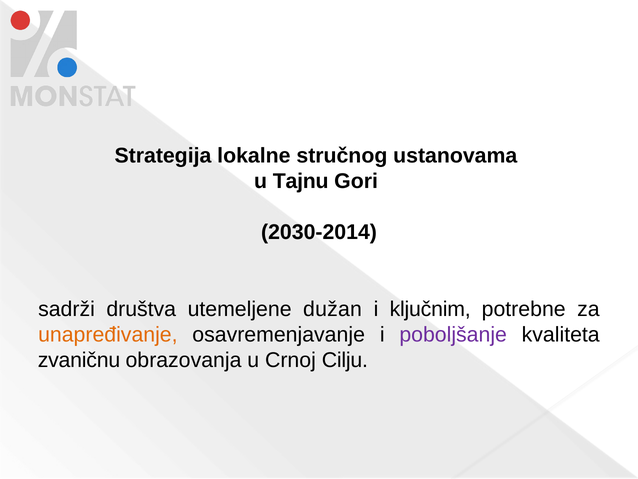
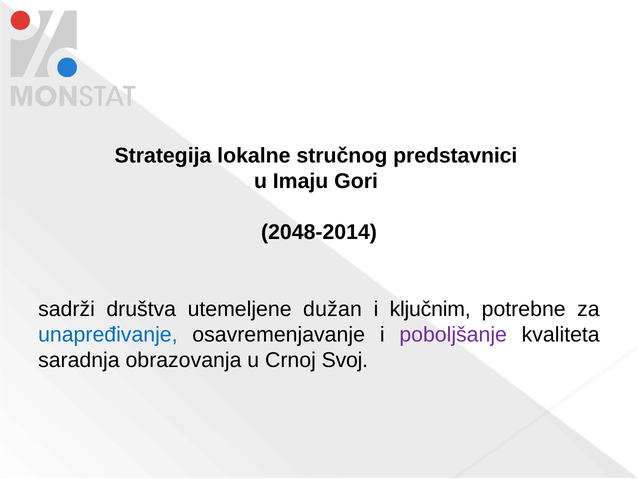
ustanovama: ustanovama -> predstavnici
Tajnu: Tajnu -> Imaju
2030-2014: 2030-2014 -> 2048-2014
unapređivanje colour: orange -> blue
zvaničnu: zvaničnu -> saradnja
Cilju: Cilju -> Svoj
